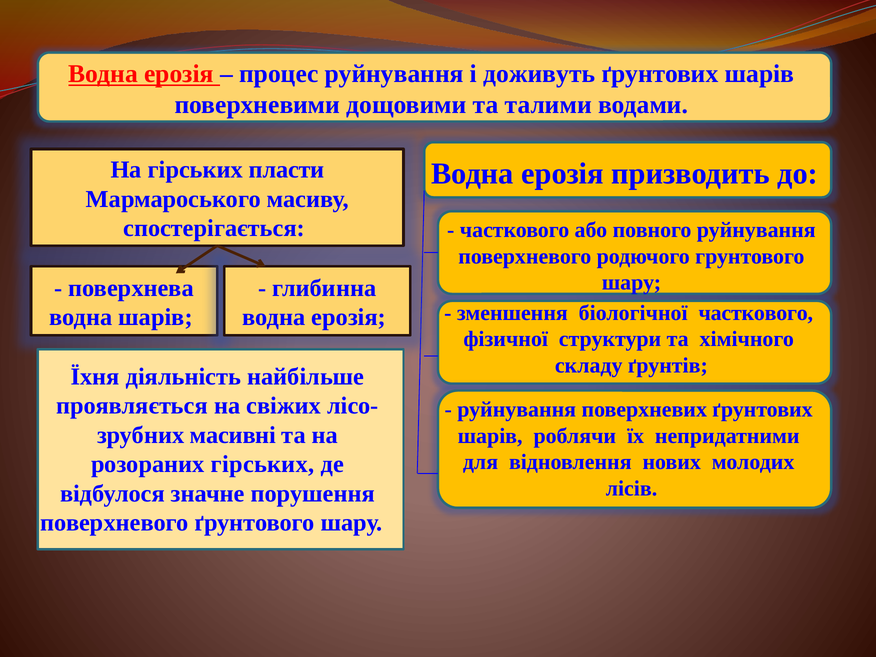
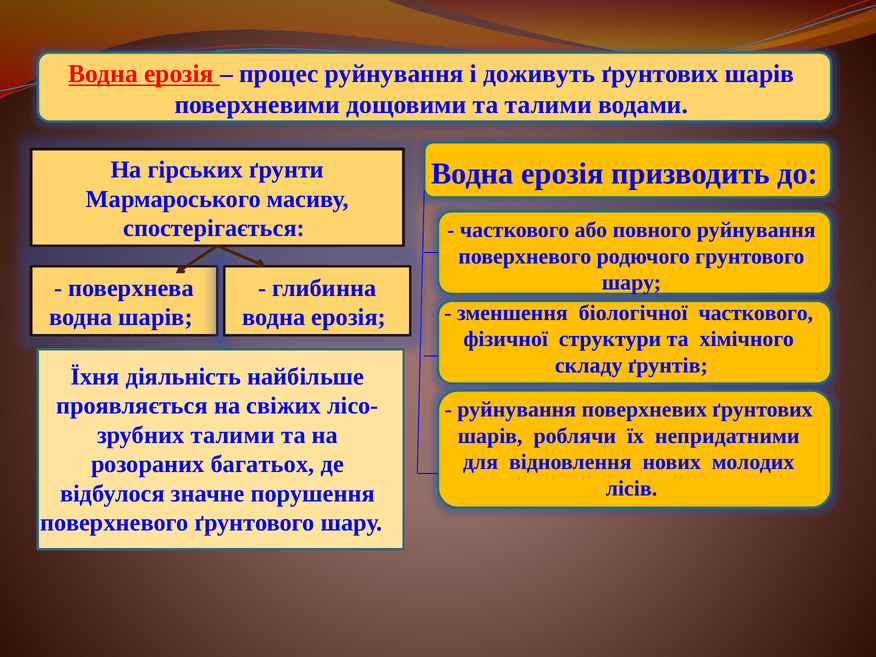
пласти: пласти -> ґрунти
масивні at (233, 435): масивні -> талими
розораних гірських: гірських -> багатьох
